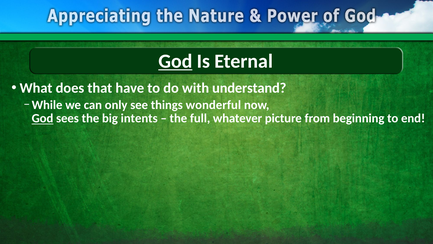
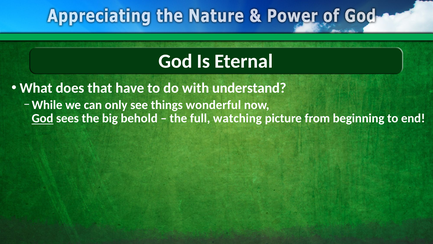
God at (175, 61) underline: present -> none
intents: intents -> behold
whatever: whatever -> watching
